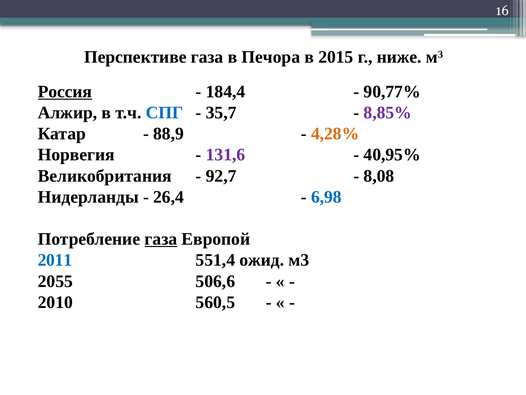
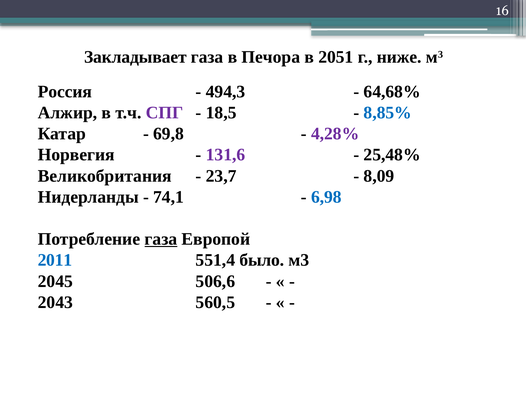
Перспективе: Перспективе -> Закладывает
2015: 2015 -> 2051
Россия underline: present -> none
184,4: 184,4 -> 494,3
90,77%: 90,77% -> 64,68%
СПГ colour: blue -> purple
35,7: 35,7 -> 18,5
8,85% colour: purple -> blue
88,9: 88,9 -> 69,8
4,28% colour: orange -> purple
40,95%: 40,95% -> 25,48%
92,7: 92,7 -> 23,7
8,08: 8,08 -> 8,09
26,4: 26,4 -> 74,1
ожид: ожид -> было
2055: 2055 -> 2045
2010: 2010 -> 2043
